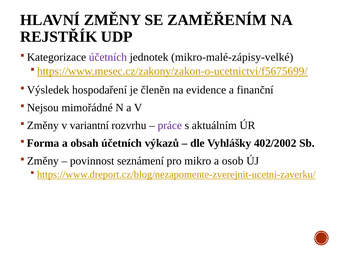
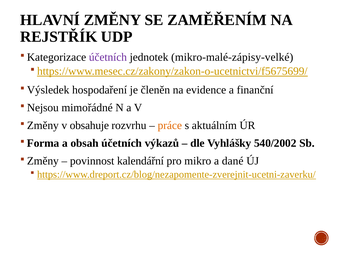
variantní: variantní -> obsahuje
práce colour: purple -> orange
402/2002: 402/2002 -> 540/2002
seznámení: seznámení -> kalendářní
osob: osob -> dané
